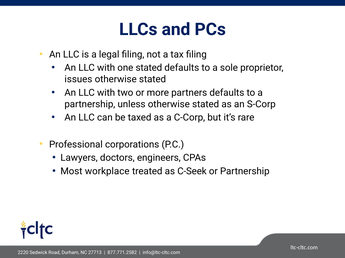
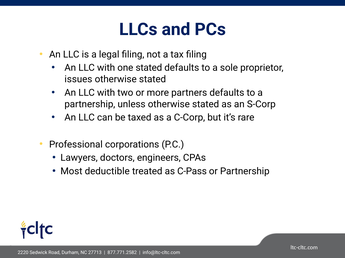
workplace: workplace -> deductible
C-Seek: C-Seek -> C-Pass
